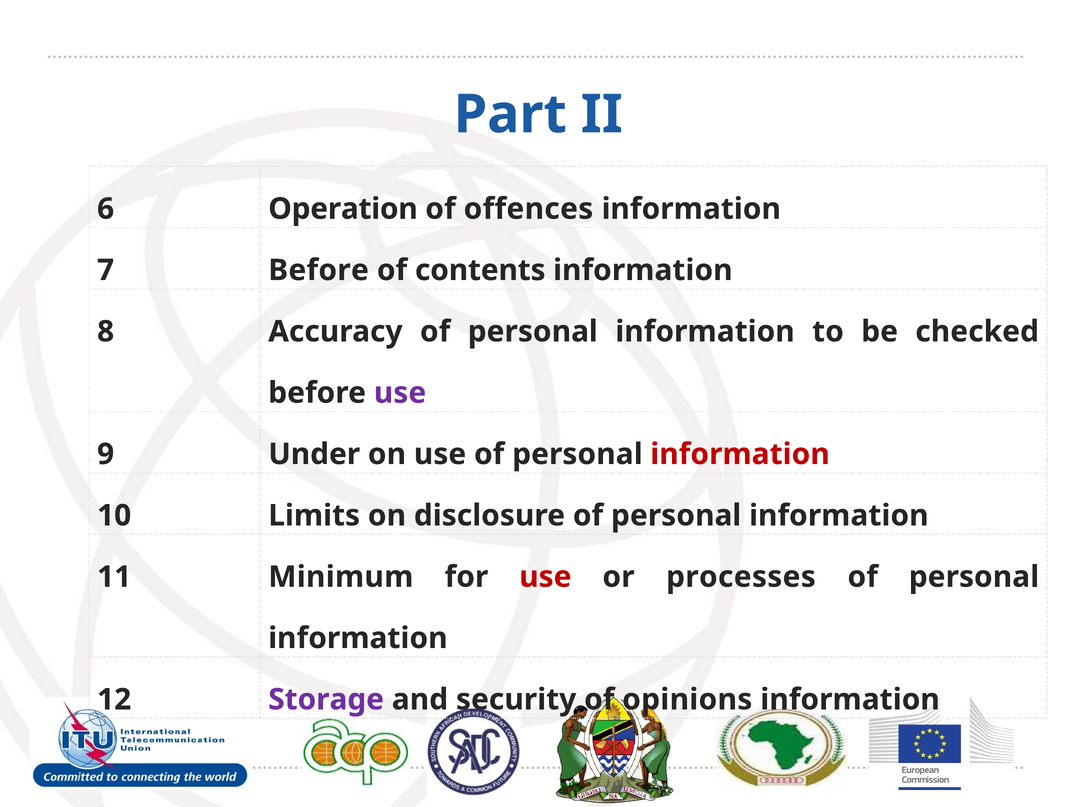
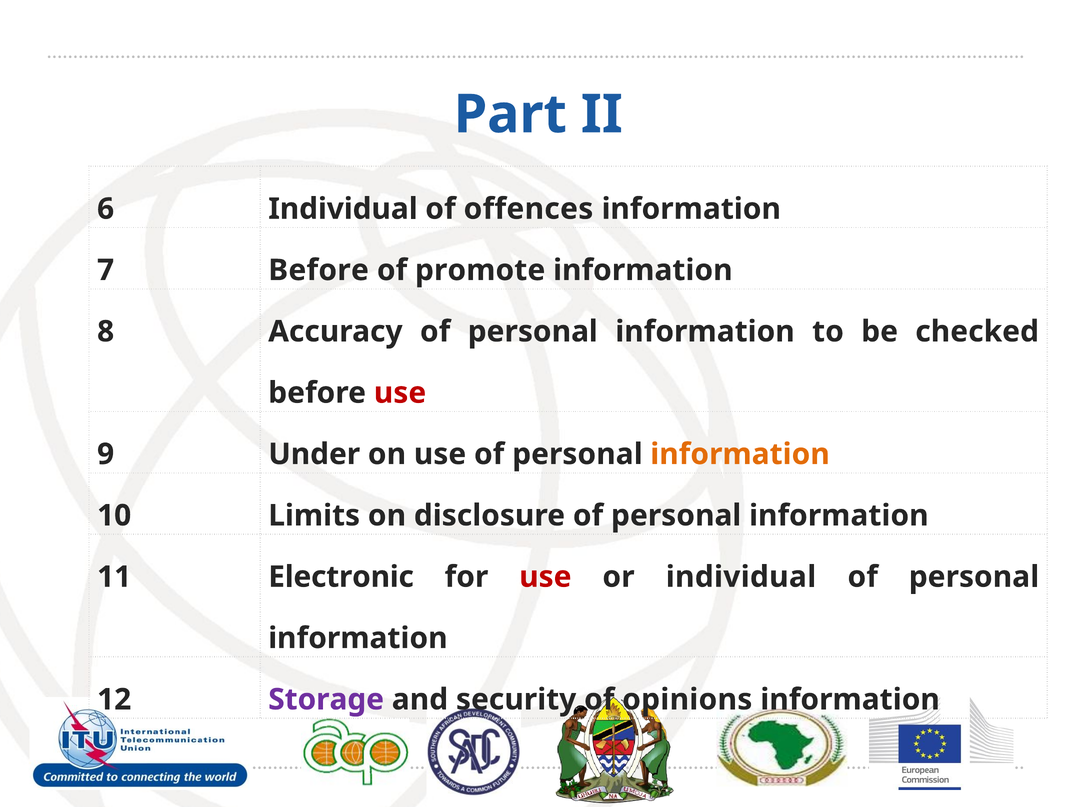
6 Operation: Operation -> Individual
contents: contents -> promote
use at (400, 393) colour: purple -> red
information at (740, 455) colour: red -> orange
Minimum: Minimum -> Electronic
or processes: processes -> individual
